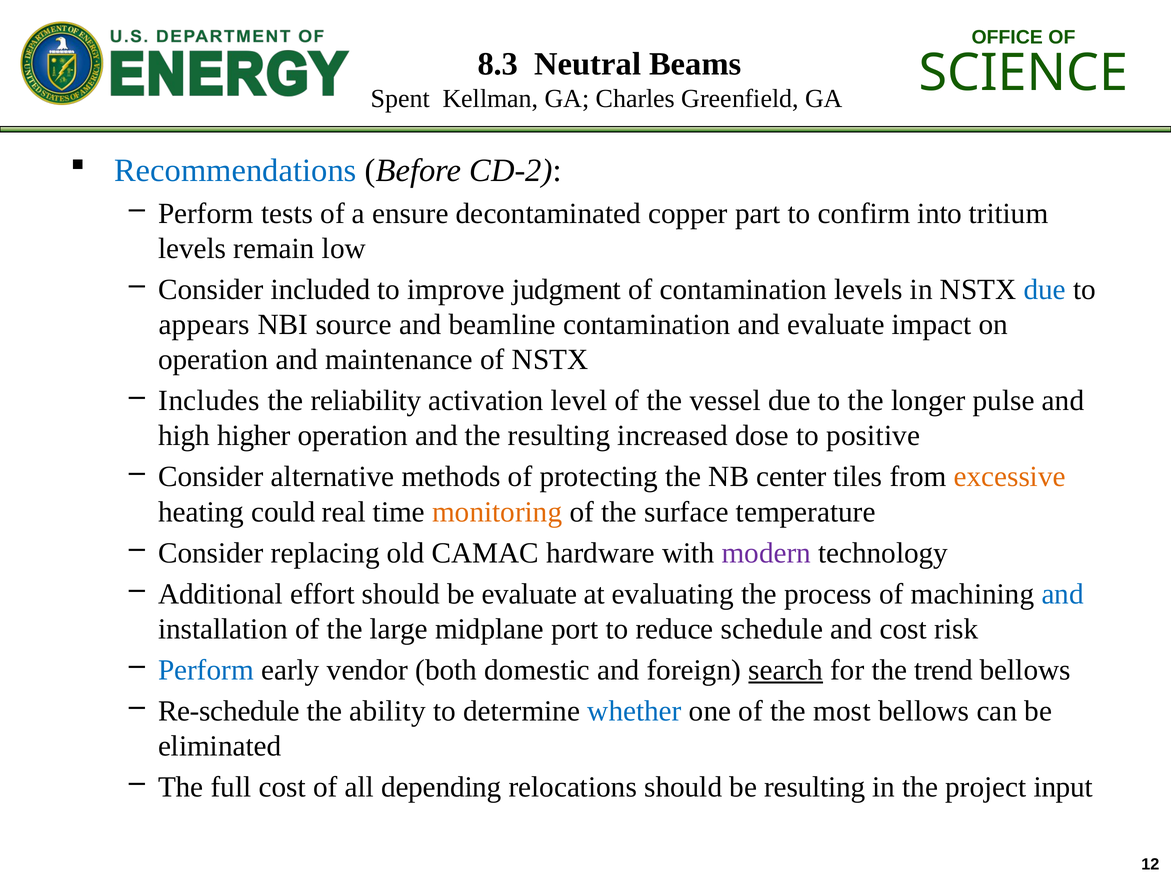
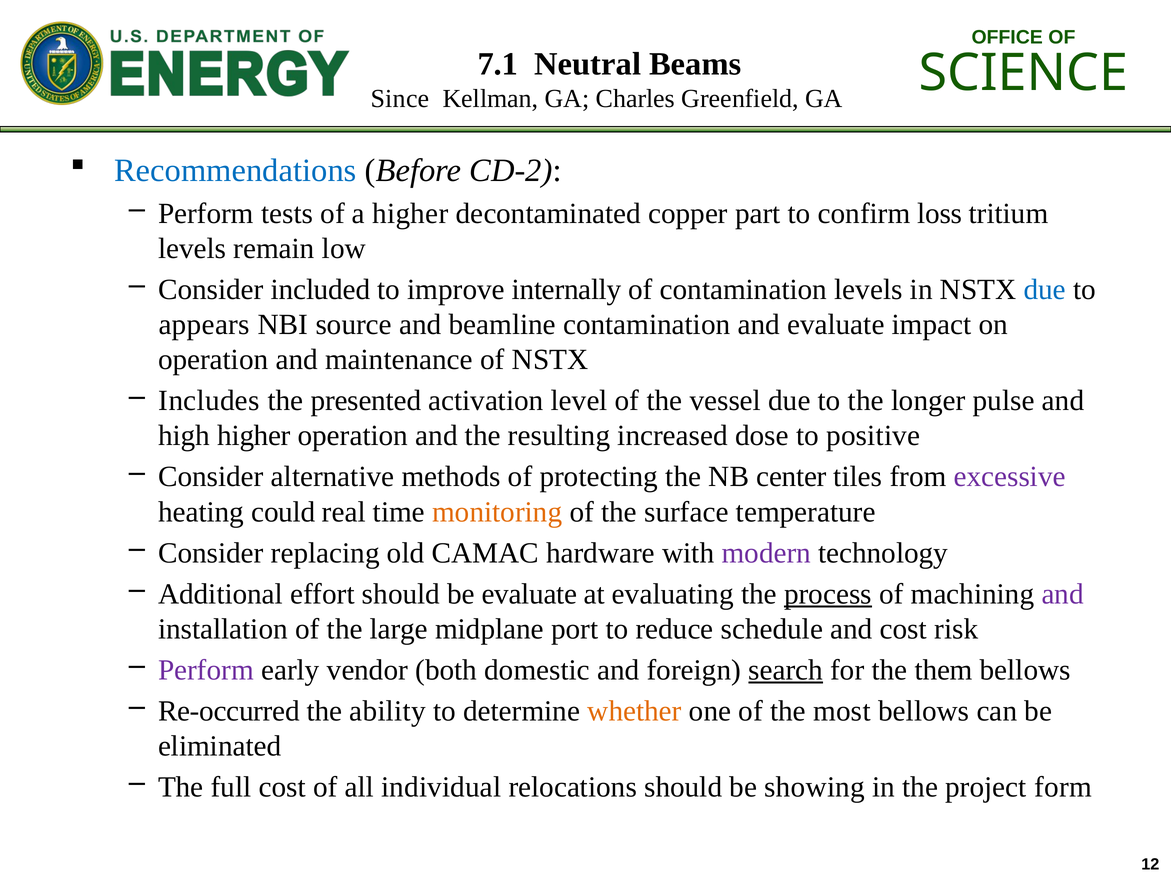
8.3: 8.3 -> 7.1
Spent: Spent -> Since
a ensure: ensure -> higher
into: into -> loss
judgment: judgment -> internally
reliability: reliability -> presented
excessive colour: orange -> purple
process underline: none -> present
and at (1063, 594) colour: blue -> purple
Perform at (206, 670) colour: blue -> purple
trend: trend -> them
Re-schedule: Re-schedule -> Re-occurred
whether colour: blue -> orange
depending: depending -> individual
be resulting: resulting -> showing
input: input -> form
